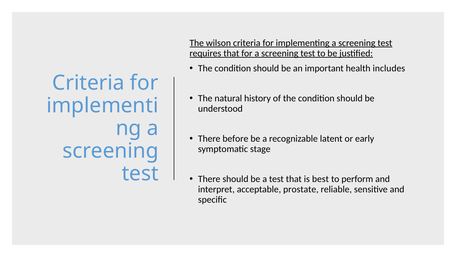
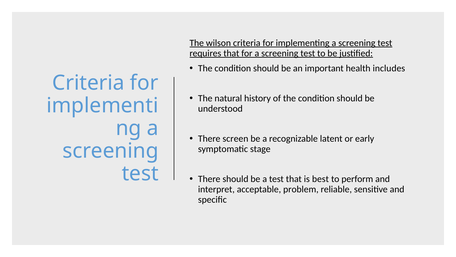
before: before -> screen
prostate: prostate -> problem
